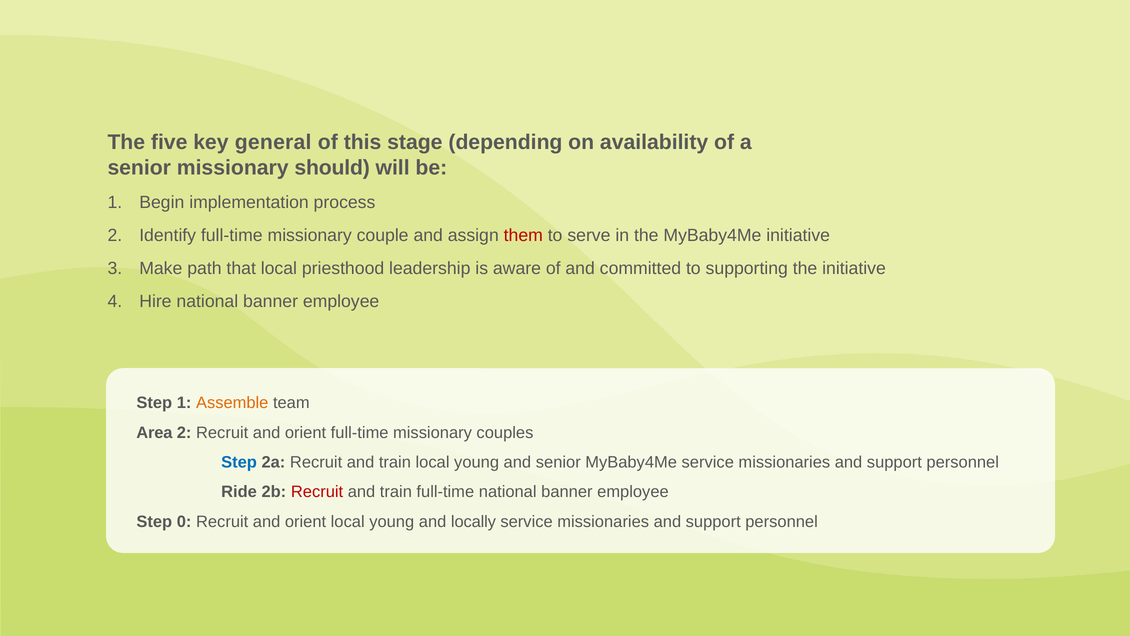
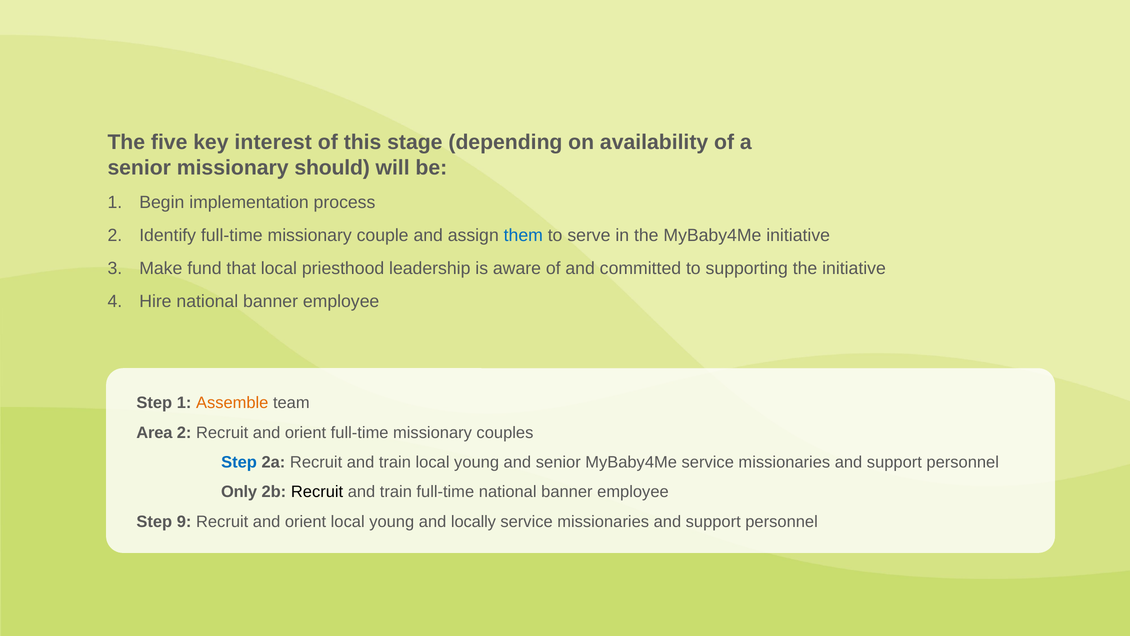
general: general -> interest
them colour: red -> blue
path: path -> fund
Ride: Ride -> Only
Recruit at (317, 492) colour: red -> black
0: 0 -> 9
